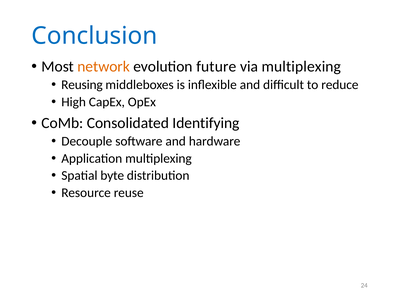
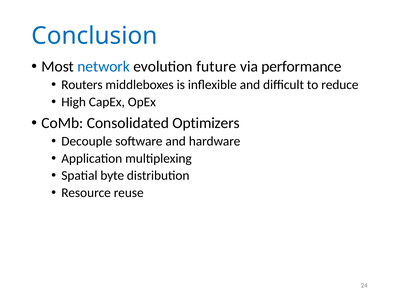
network colour: orange -> blue
via multiplexing: multiplexing -> performance
Reusing: Reusing -> Routers
Identifying: Identifying -> Optimizers
